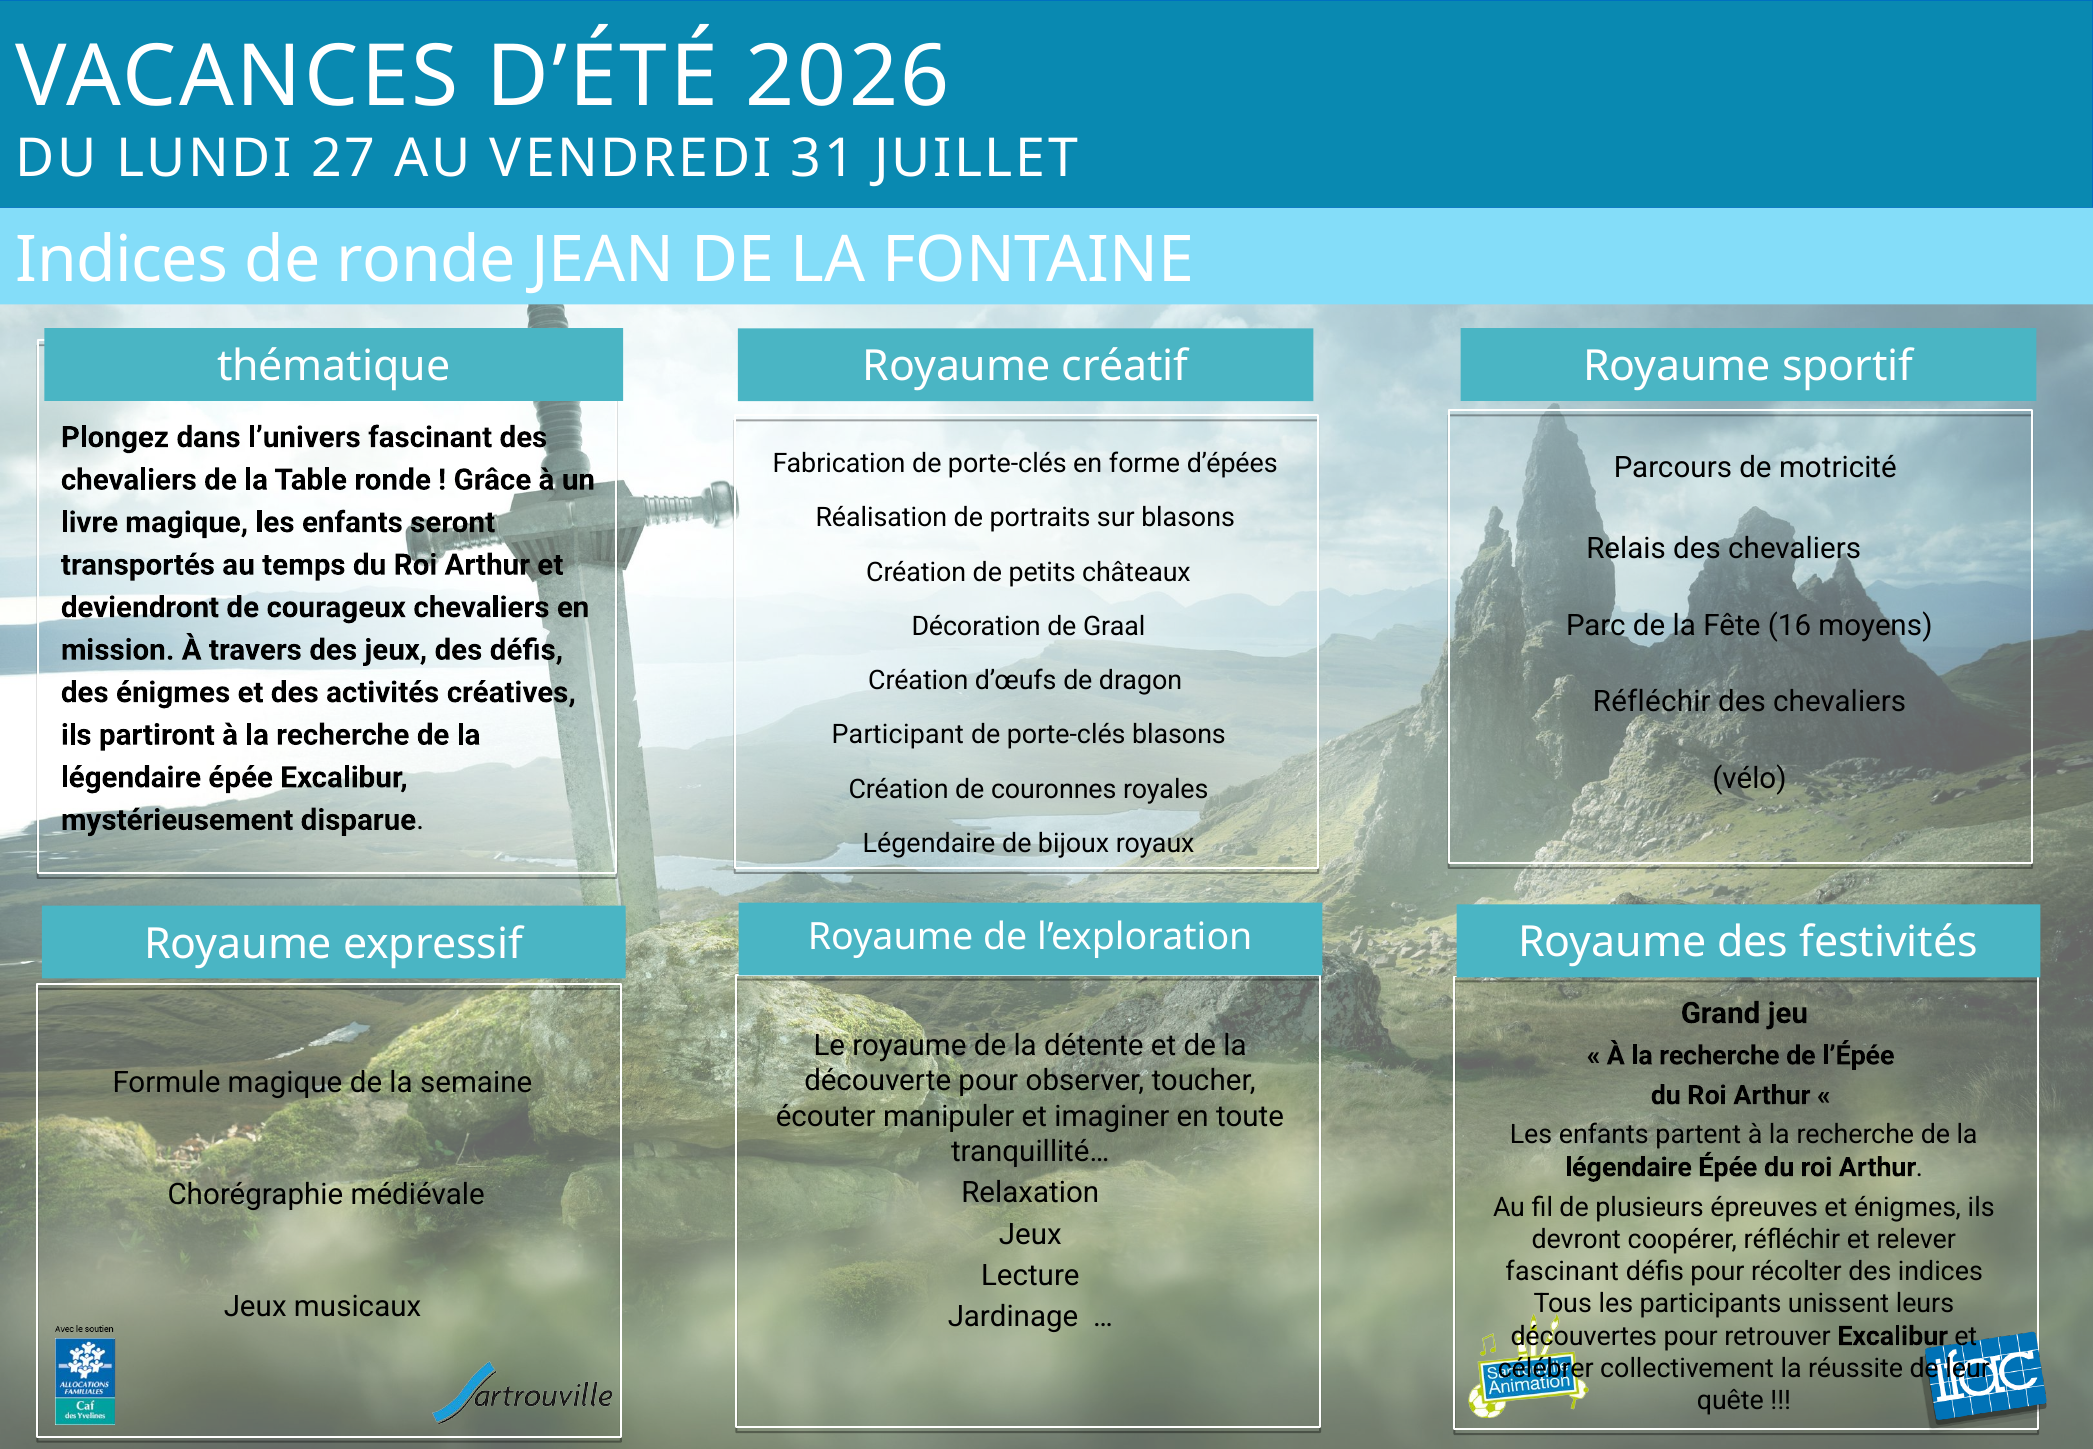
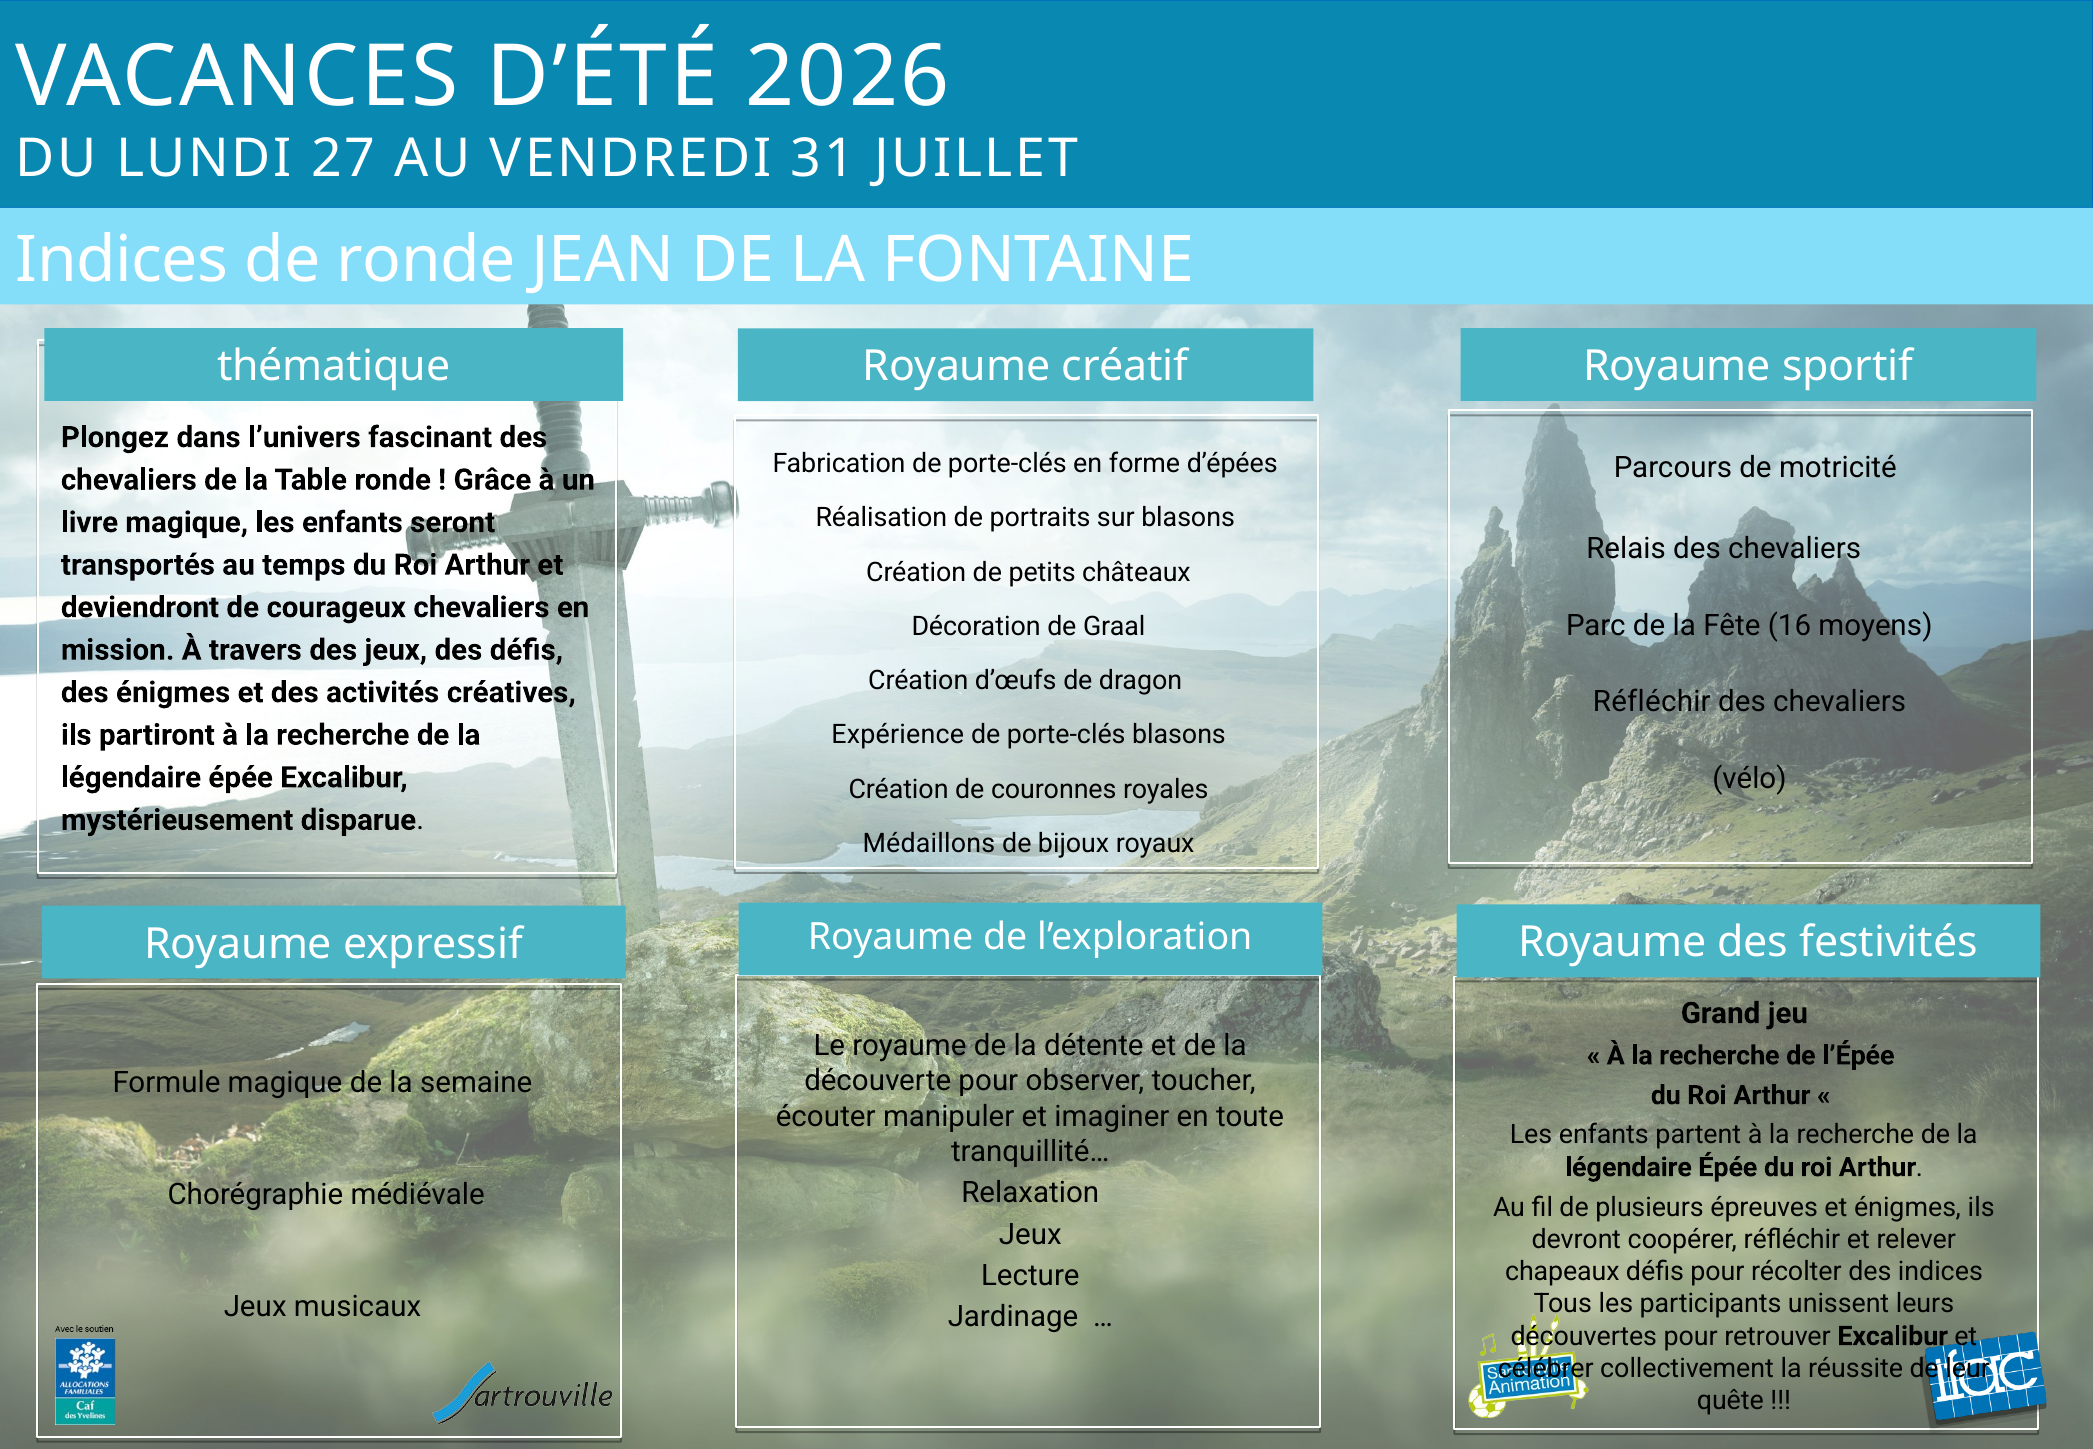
Participant: Participant -> Expérience
Légendaire at (929, 844): Légendaire -> Médaillons
fascinant at (1562, 1272): fascinant -> chapeaux
